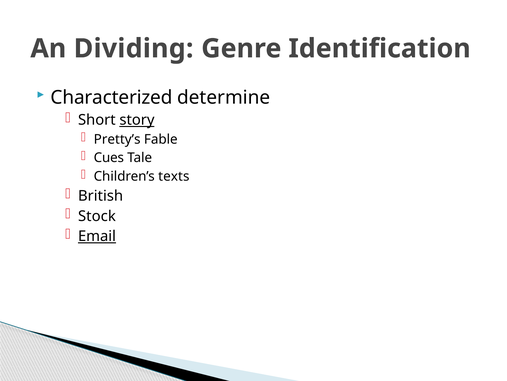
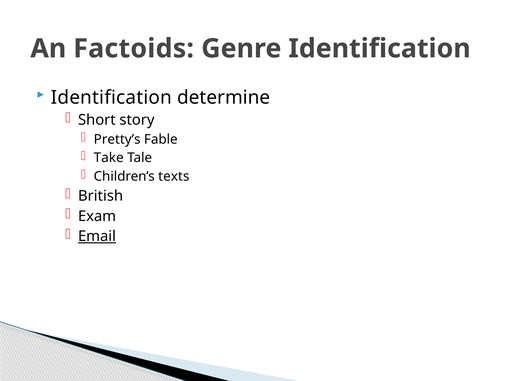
Dividing: Dividing -> Factoids
Characterized at (112, 97): Characterized -> Identification
story underline: present -> none
Cues: Cues -> Take
Stock: Stock -> Exam
